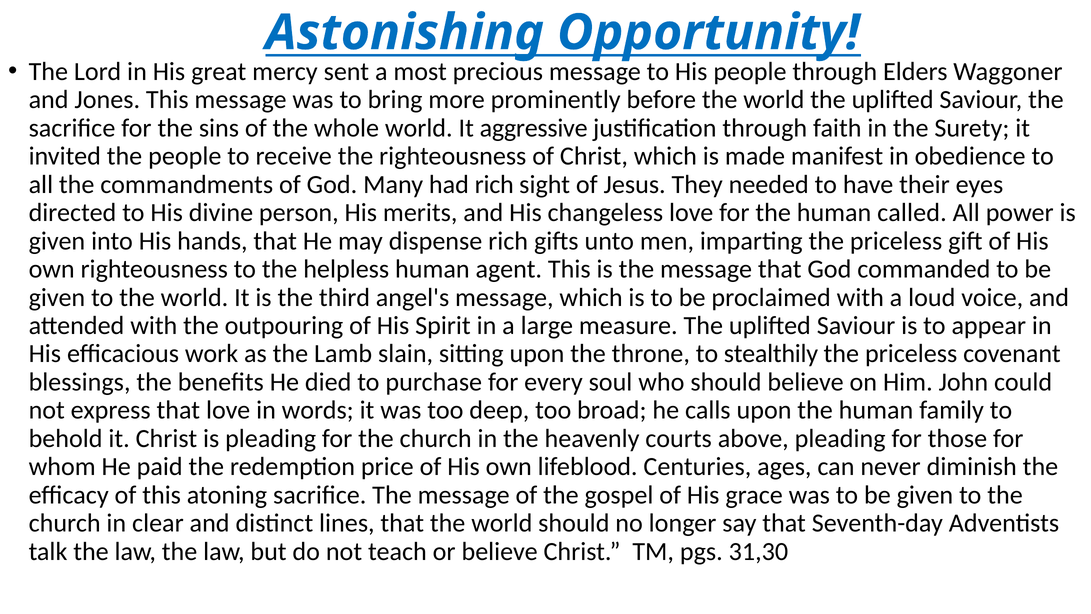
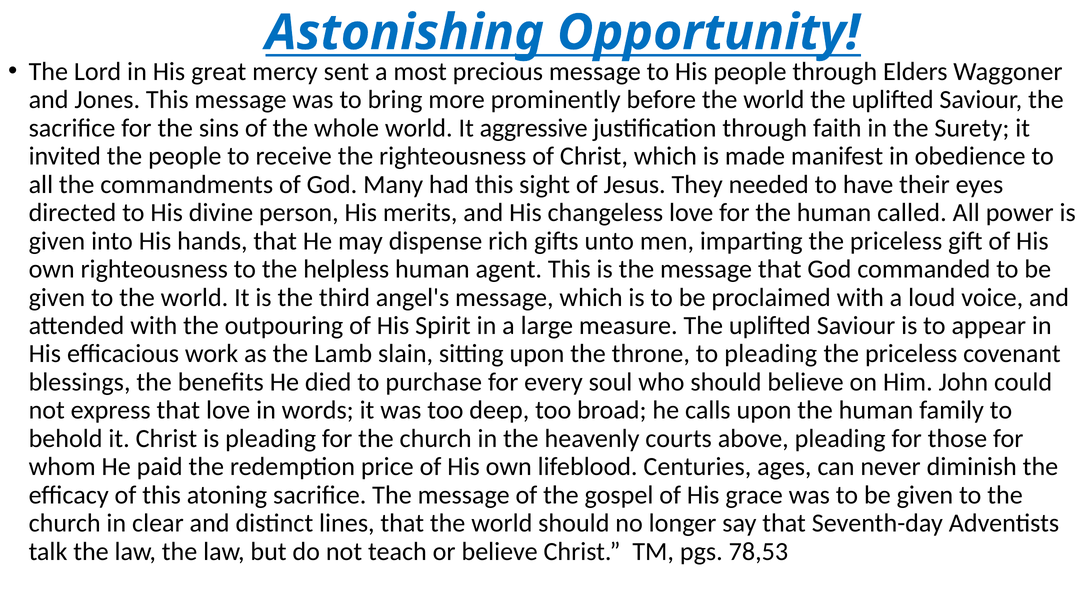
had rich: rich -> this
to stealthily: stealthily -> pleading
31,30: 31,30 -> 78,53
